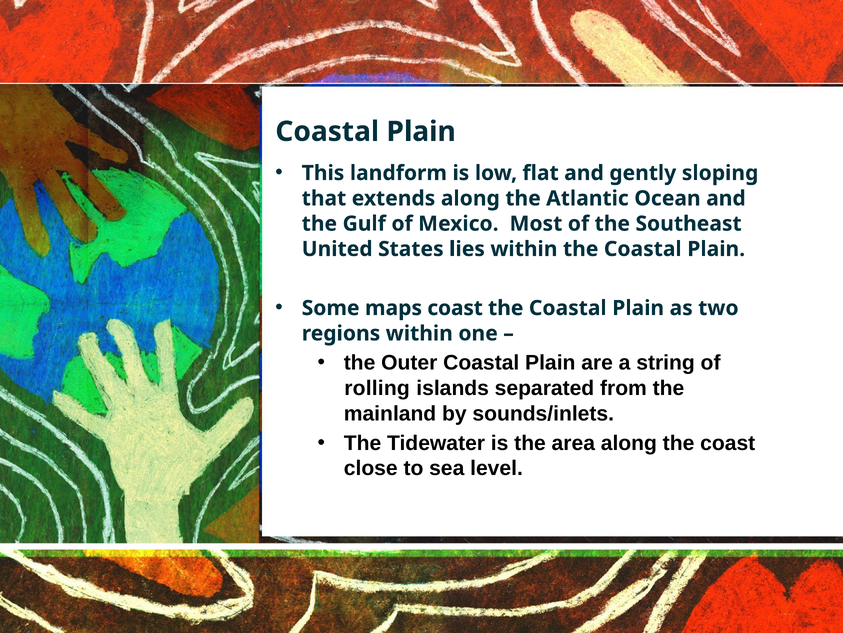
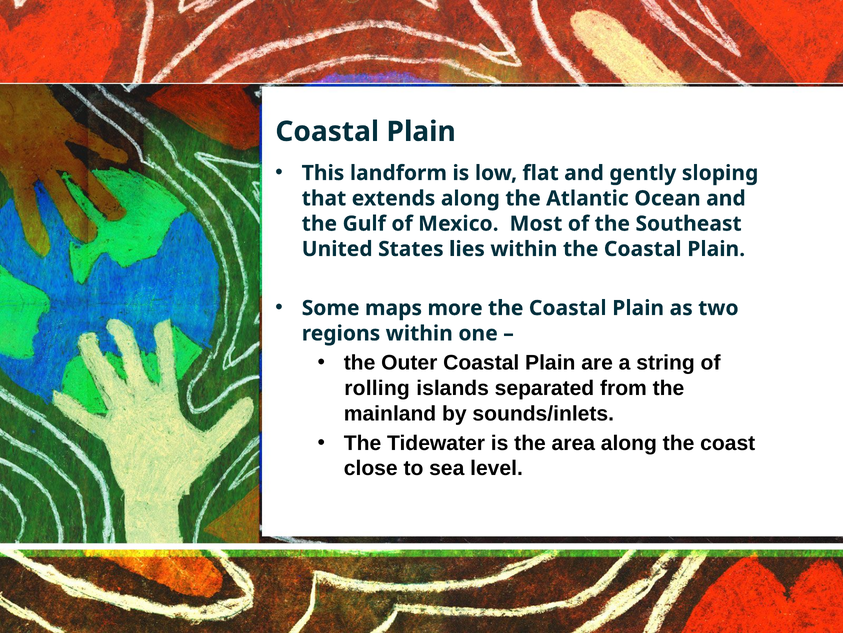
maps coast: coast -> more
